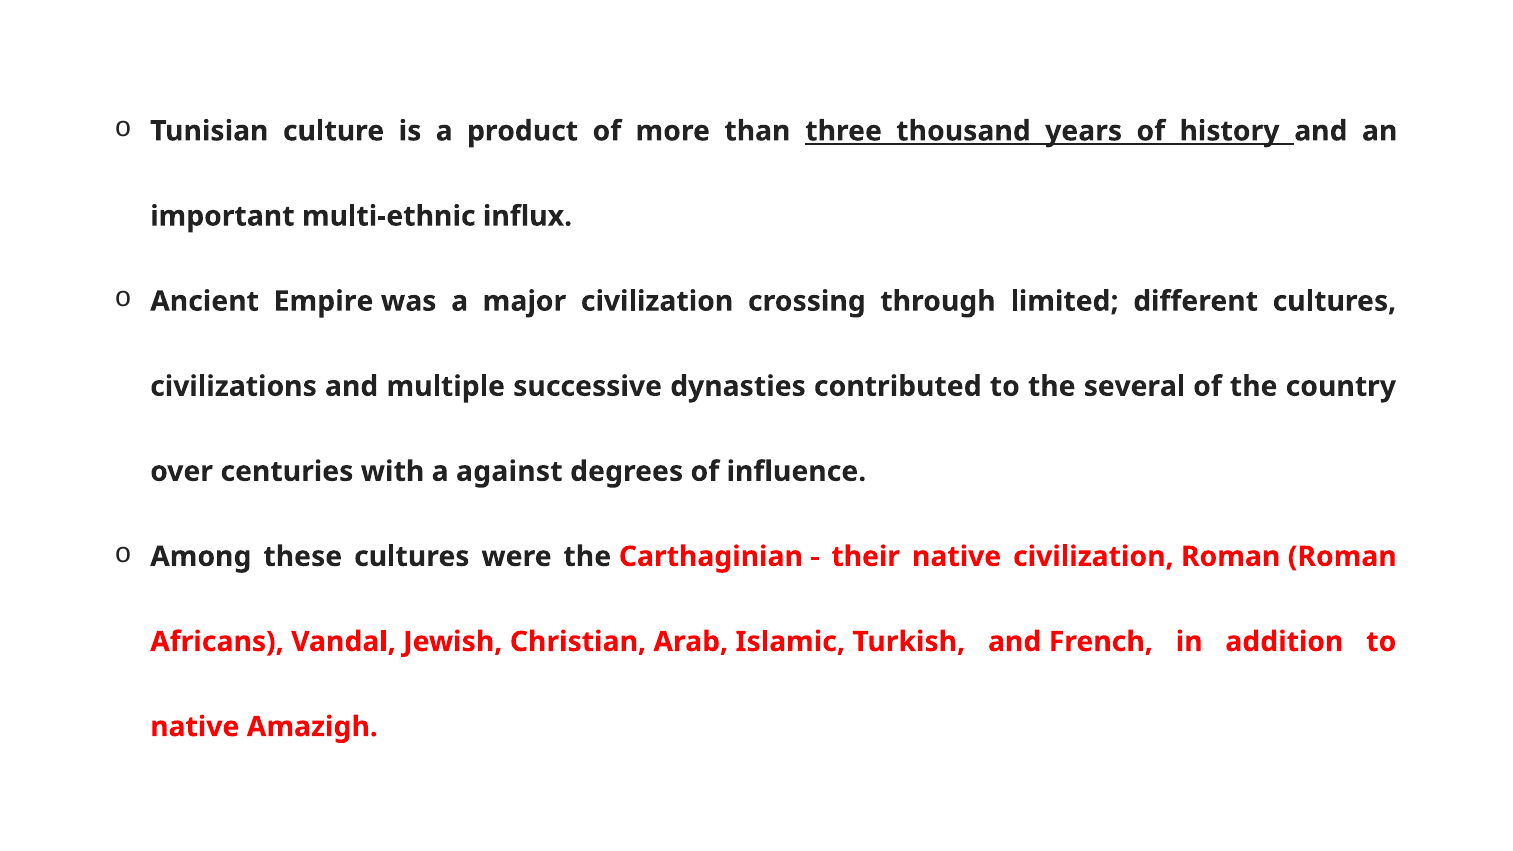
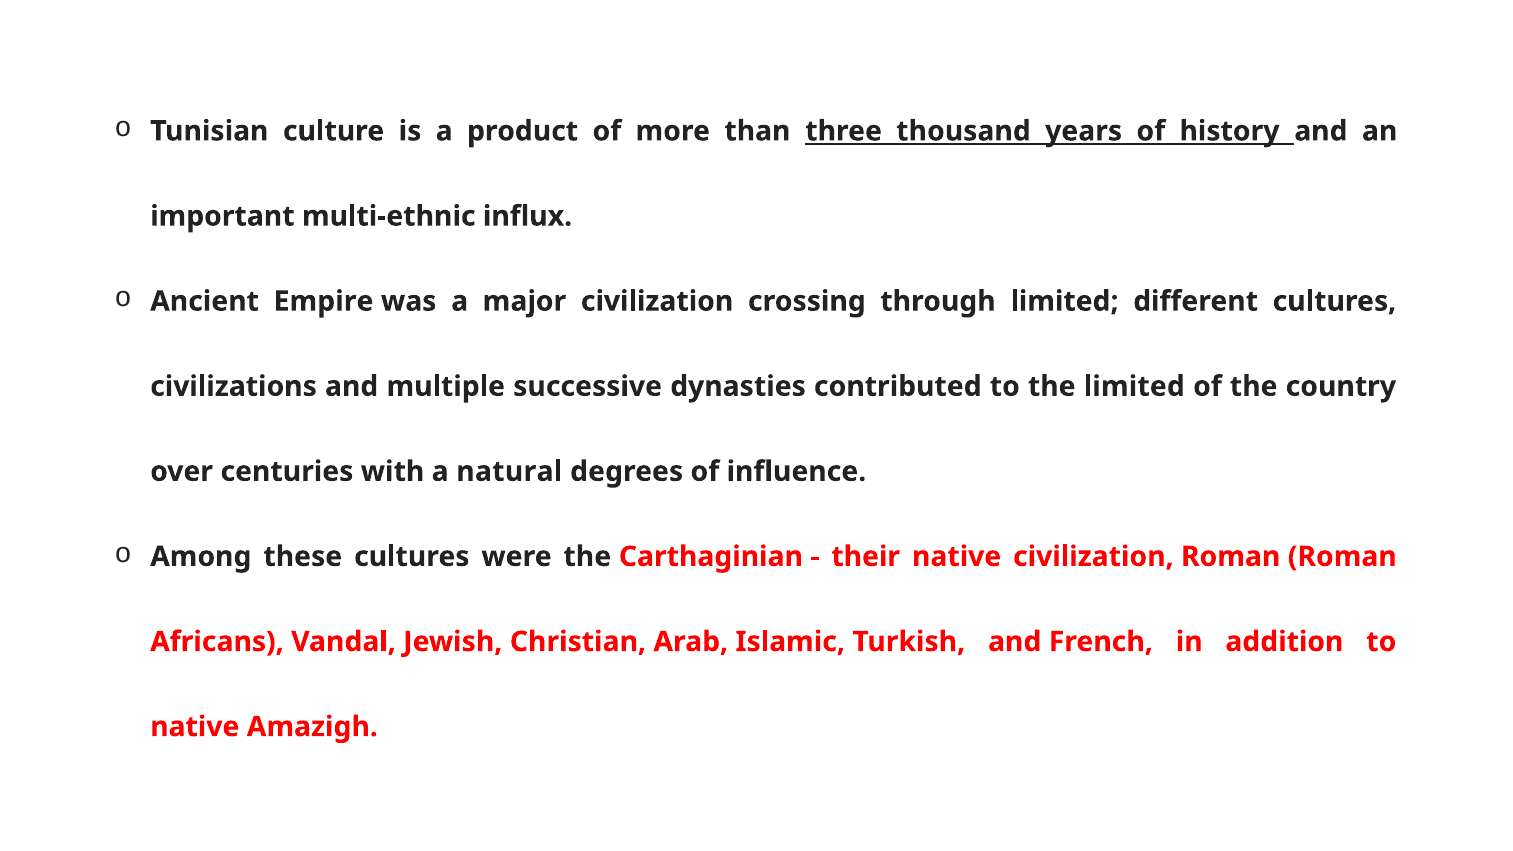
the several: several -> limited
against: against -> natural
